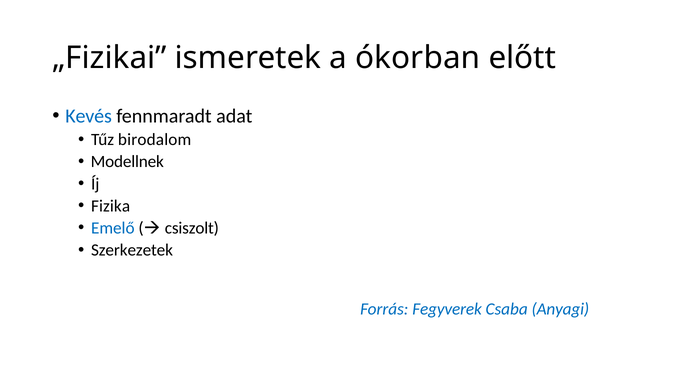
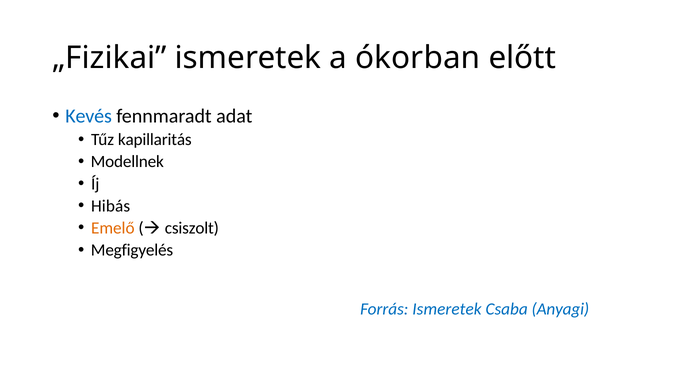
birodalom: birodalom -> kapillaritás
Fizika: Fizika -> Hibás
Emelő colour: blue -> orange
Szerkezetek: Szerkezetek -> Megfigyelés
Forrás Fegyverek: Fegyverek -> Ismeretek
